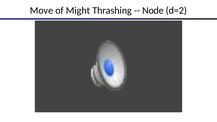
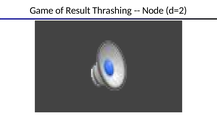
Move: Move -> Game
Might: Might -> Result
